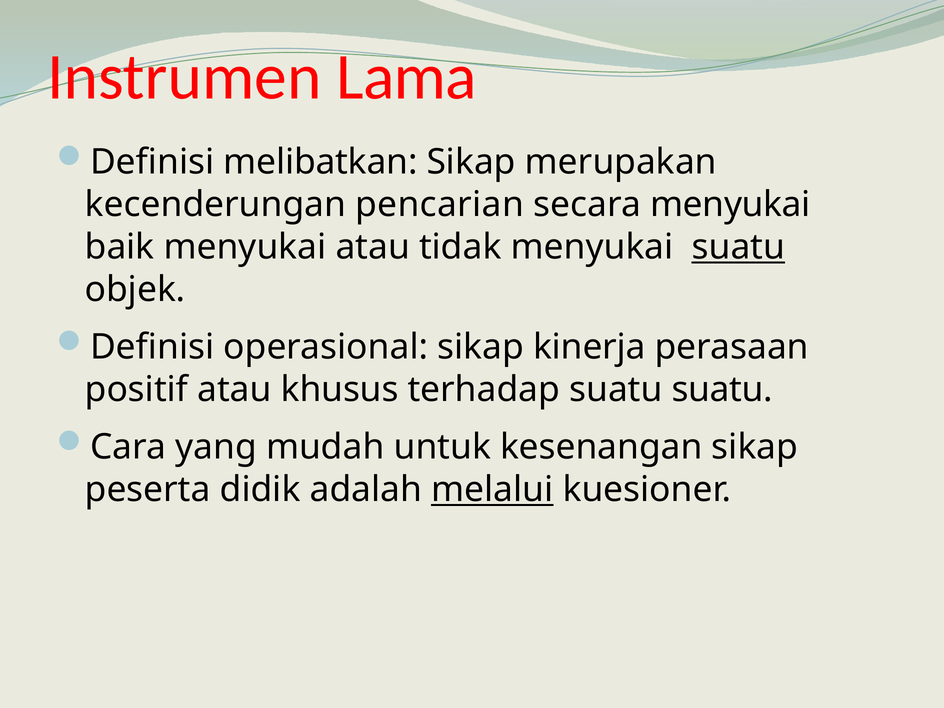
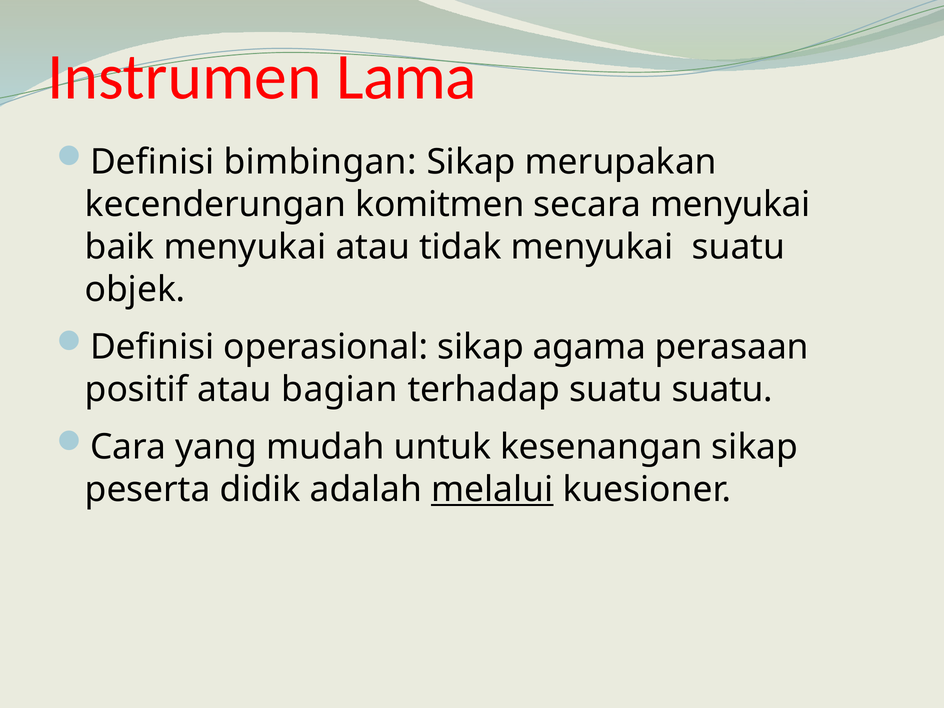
melibatkan: melibatkan -> bimbingan
pencarian: pencarian -> komitmen
suatu at (738, 247) underline: present -> none
kinerja: kinerja -> agama
khusus: khusus -> bagian
